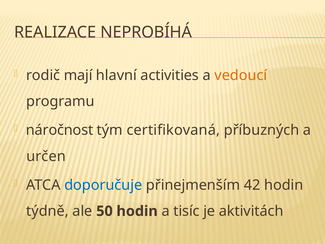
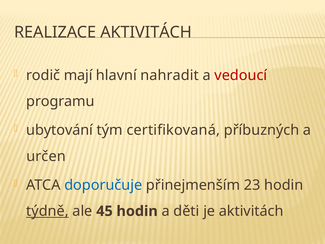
REALIZACE NEPROBÍHÁ: NEPROBÍHÁ -> AKTIVITÁCH
activities: activities -> nahradit
vedoucí colour: orange -> red
náročnost: náročnost -> ubytování
42: 42 -> 23
týdně underline: none -> present
50: 50 -> 45
tisíc: tisíc -> děti
